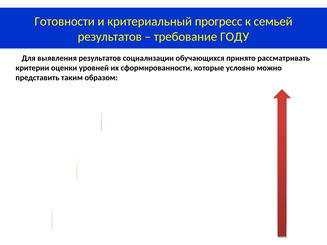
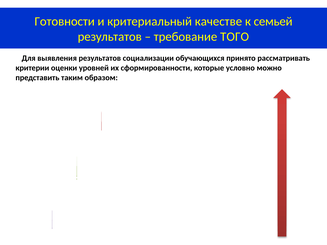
прогресс: прогресс -> качестве
ГОДУ: ГОДУ -> ТОГО
